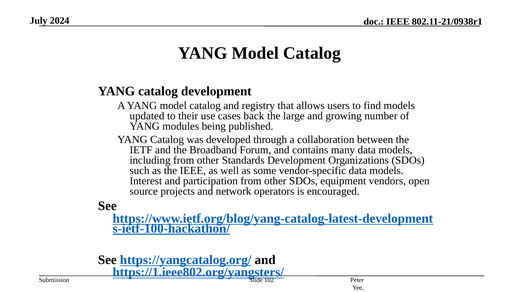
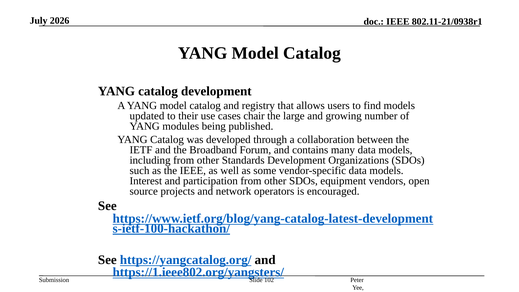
2024: 2024 -> 2026
back: back -> chair
